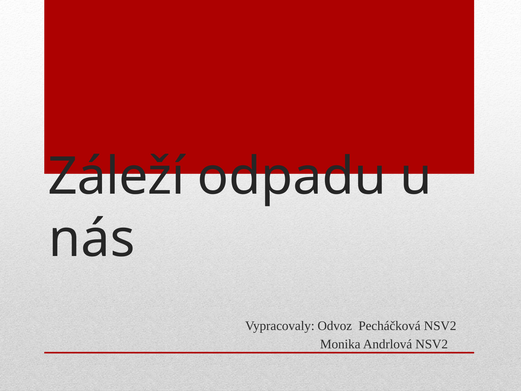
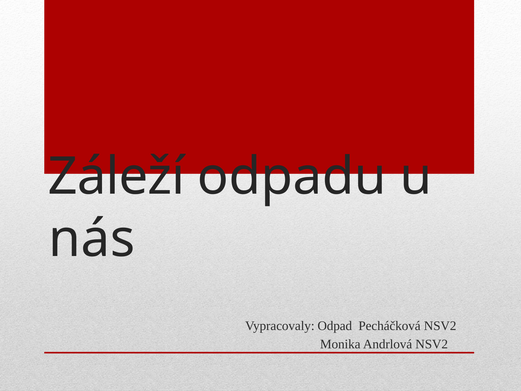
Odvoz: Odvoz -> Odpad
